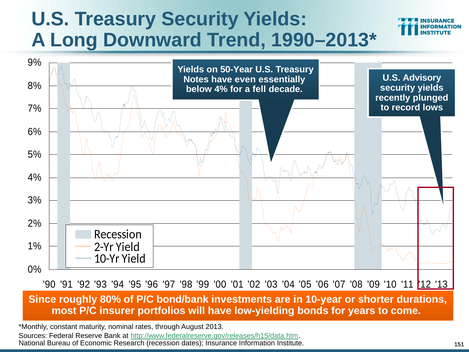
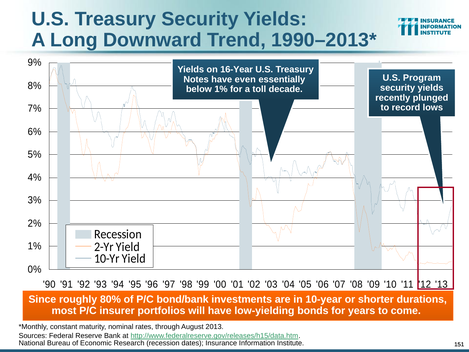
50-Year: 50-Year -> 16-Year
Advisory: Advisory -> Program
below 4%: 4% -> 1%
fell: fell -> toll
